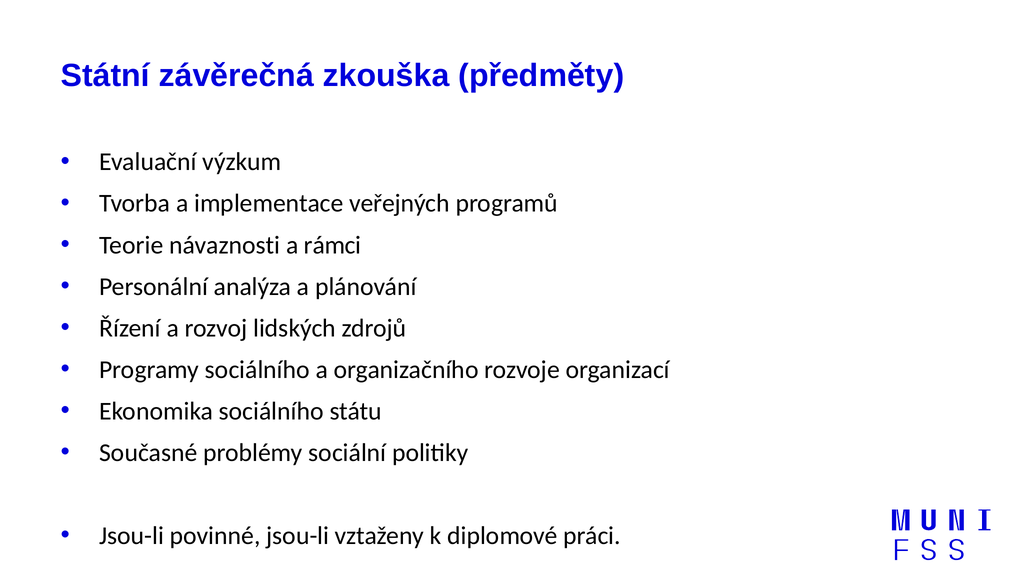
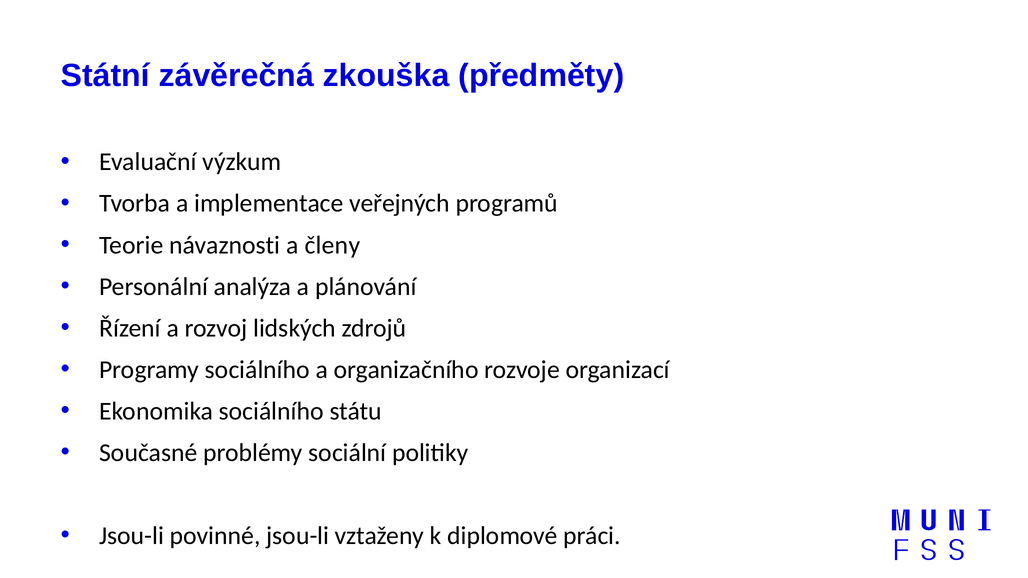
rámci: rámci -> členy
